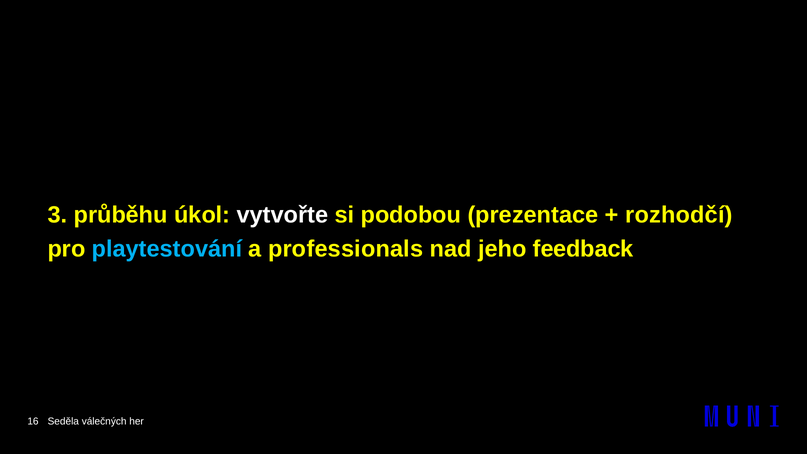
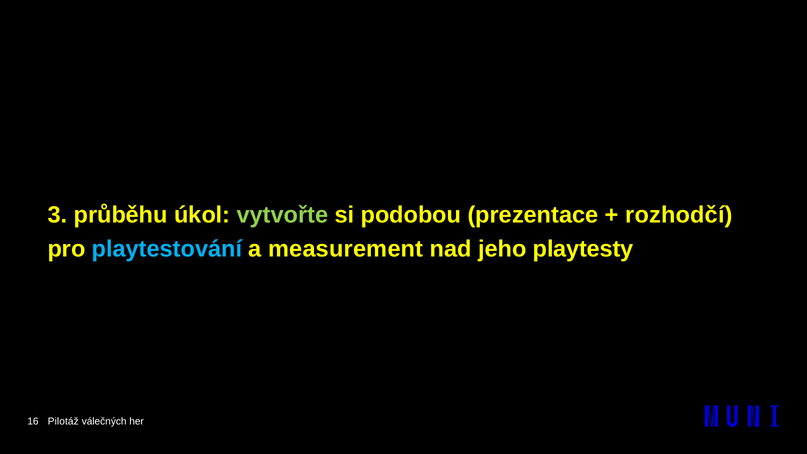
vytvořte colour: white -> light green
professionals: professionals -> measurement
feedback: feedback -> playtesty
Seděla: Seděla -> Pilotáž
